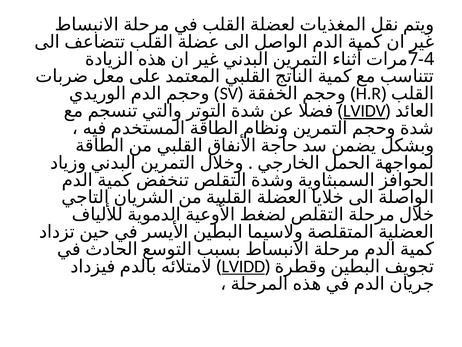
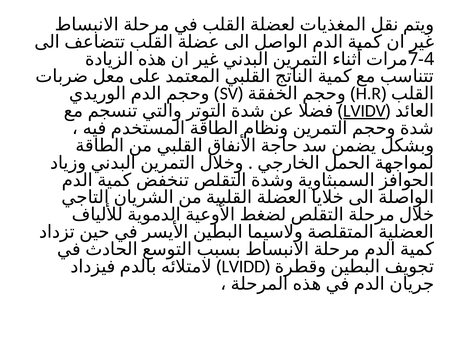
LVIDD underline: present -> none
